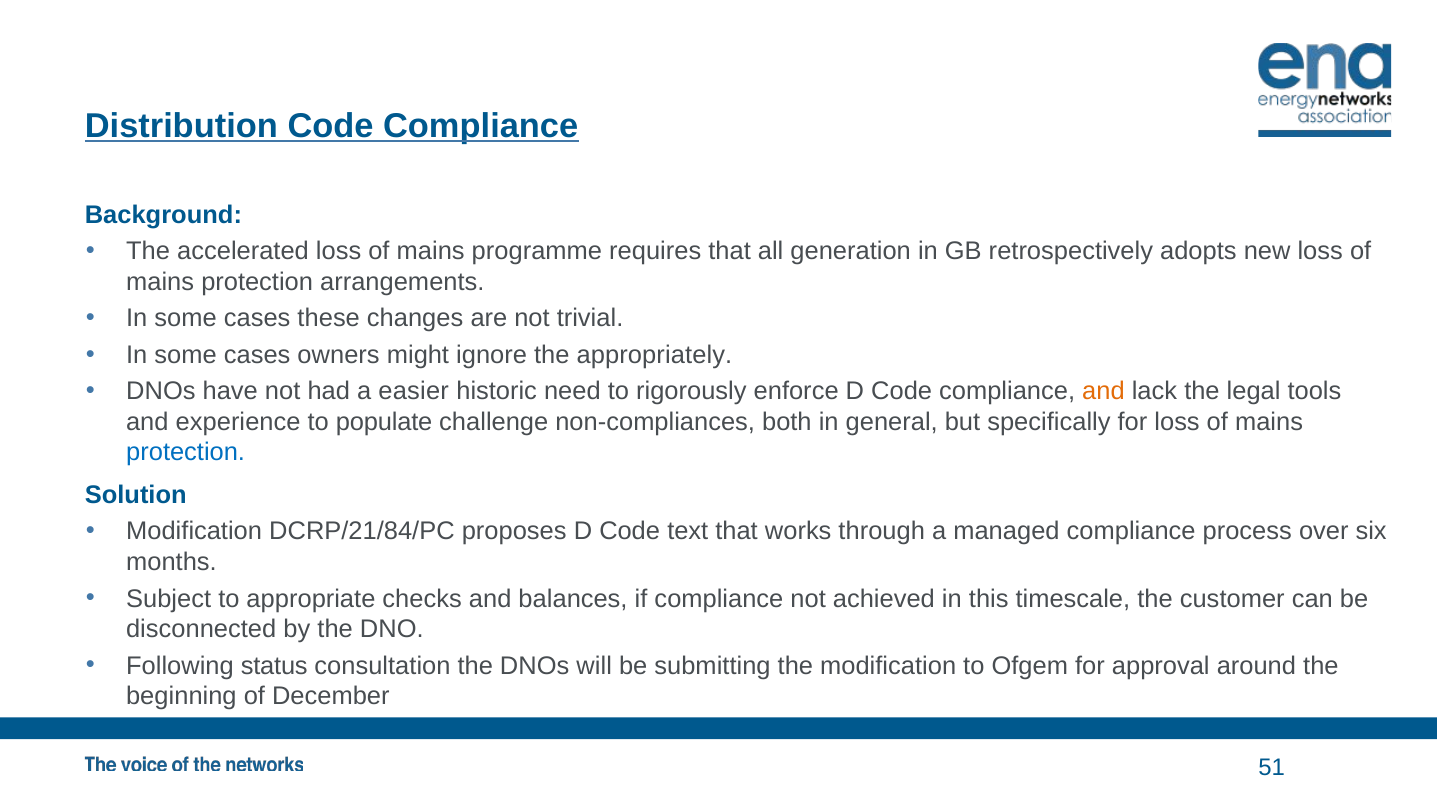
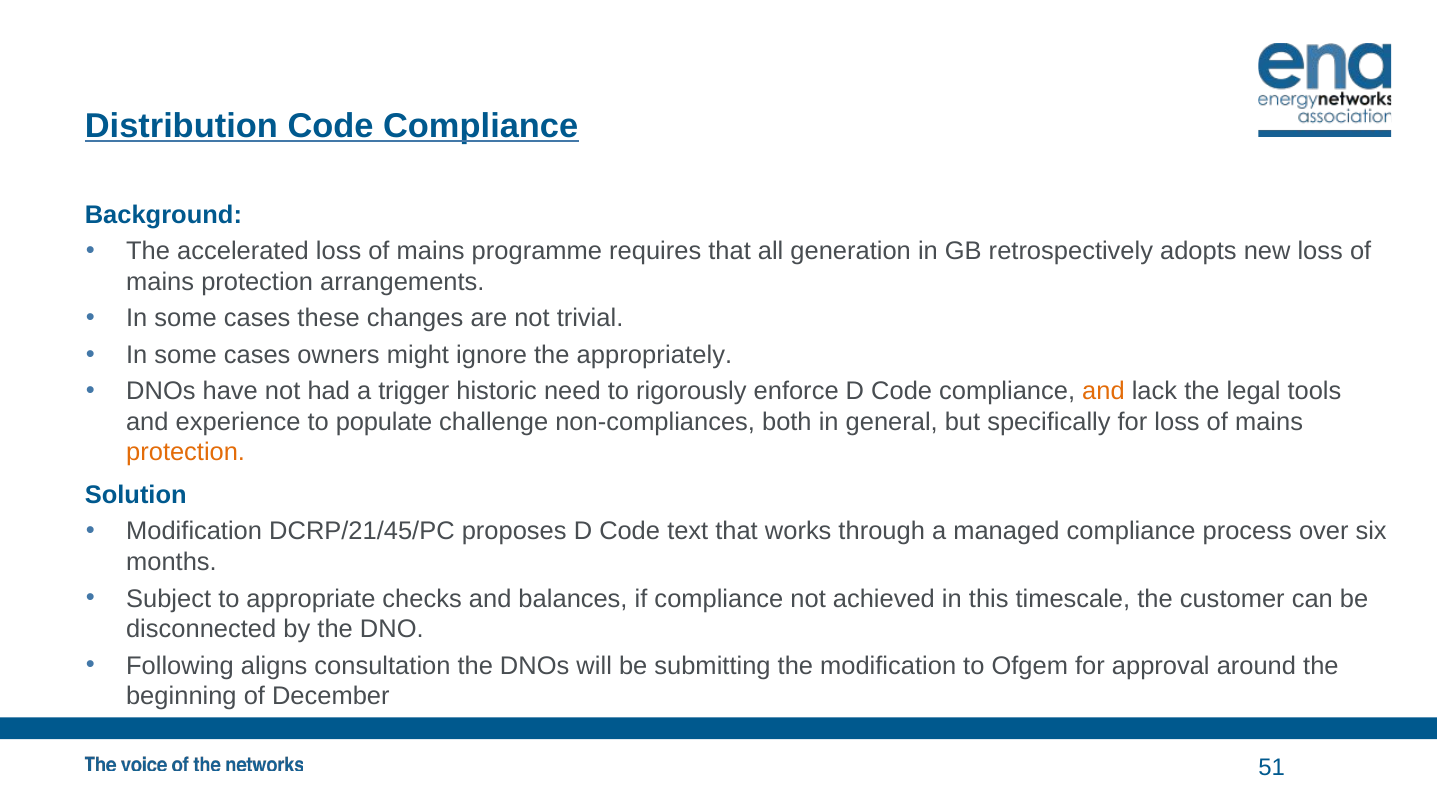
easier: easier -> trigger
protection at (186, 453) colour: blue -> orange
DCRP/21/84/PC: DCRP/21/84/PC -> DCRP/21/45/PC
status: status -> aligns
